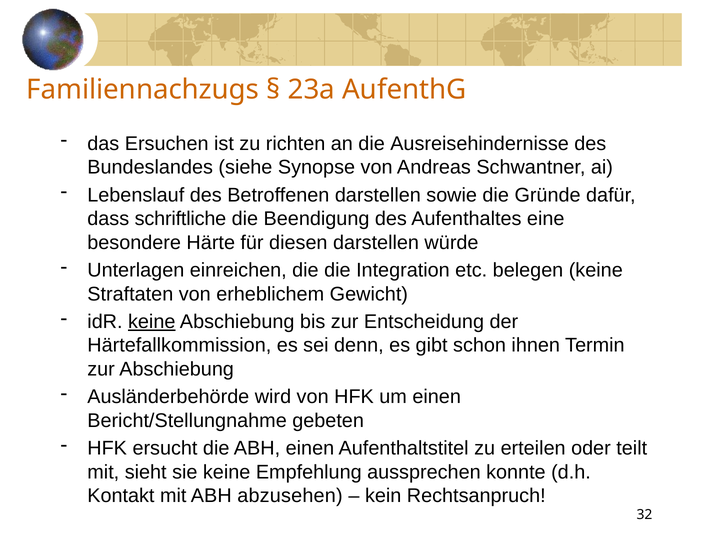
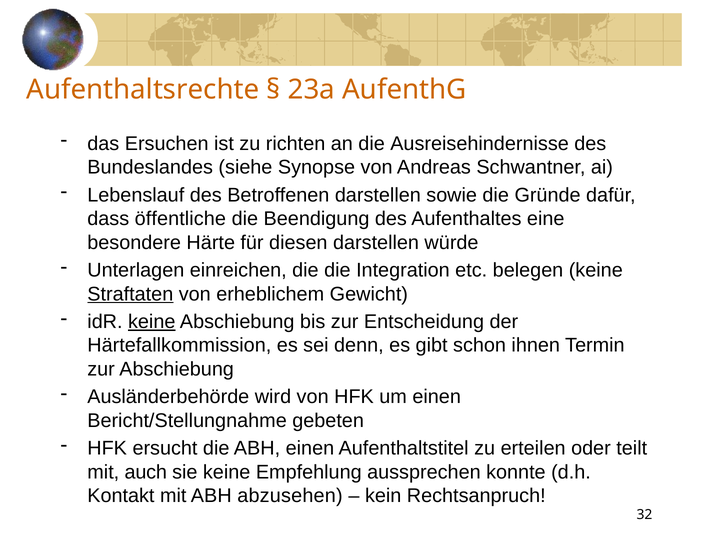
Familiennachzugs: Familiennachzugs -> Aufenthaltsrechte
schriftliche: schriftliche -> öffentliche
Straftaten underline: none -> present
sieht: sieht -> auch
